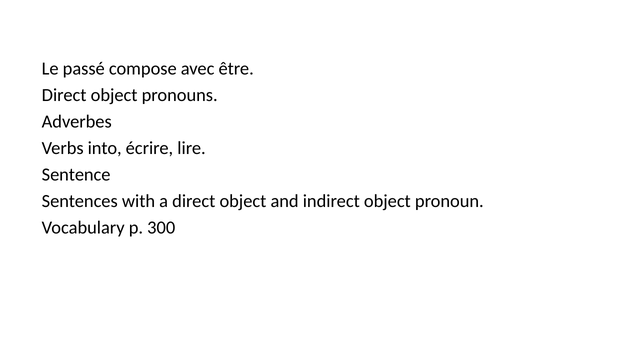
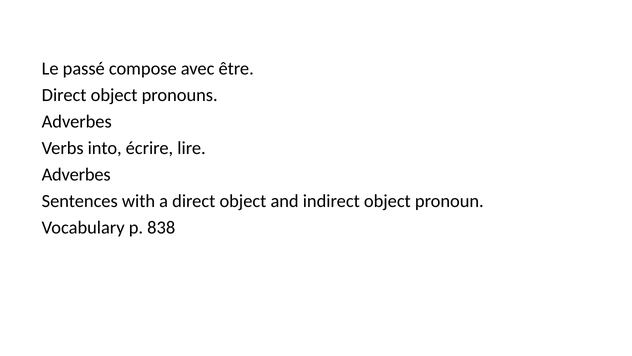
Sentence at (76, 174): Sentence -> Adverbes
300: 300 -> 838
